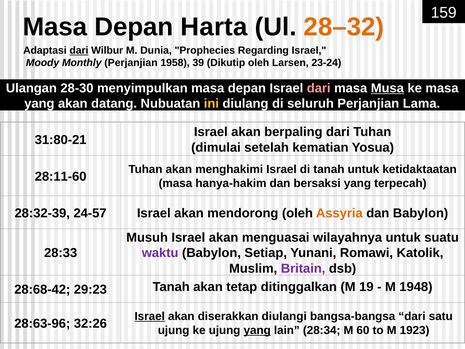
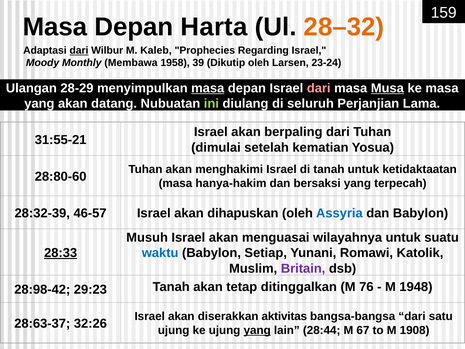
Dunia: Dunia -> Kaleb
Monthly Perjanjian: Perjanjian -> Membawa
28-30: 28-30 -> 28-29
masa at (208, 88) underline: none -> present
ini colour: yellow -> light green
31:80-21: 31:80-21 -> 31:55-21
28:11-60: 28:11-60 -> 28:80-60
24-57: 24-57 -> 46-57
mendorong: mendorong -> dihapuskan
Assyria colour: orange -> blue
28:33 underline: none -> present
waktu colour: purple -> blue
28:68-42: 28:68-42 -> 28:98-42
19: 19 -> 76
Israel at (150, 316) underline: present -> none
diulangi: diulangi -> aktivitas
28:63-96: 28:63-96 -> 28:63-37
28:34: 28:34 -> 28:44
60: 60 -> 67
1923: 1923 -> 1908
